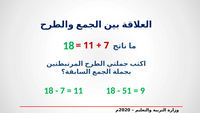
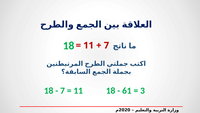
51: 51 -> 61
9: 9 -> 3
